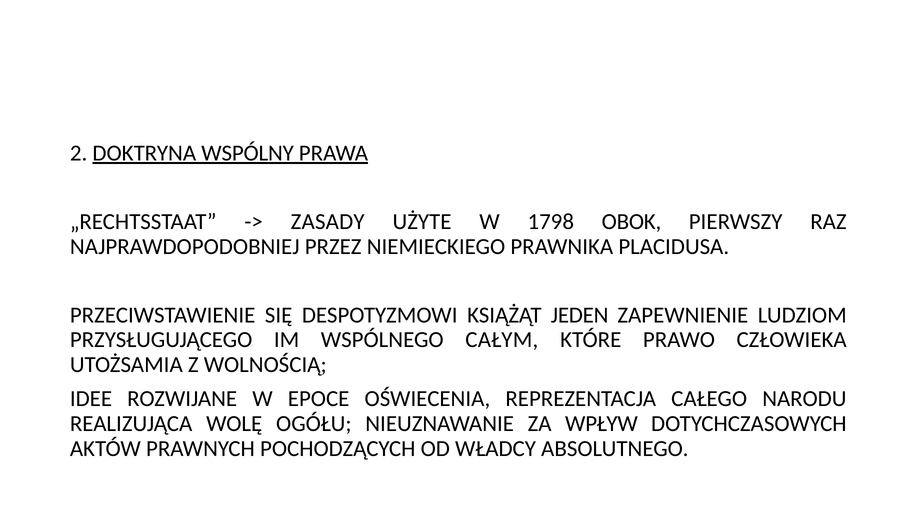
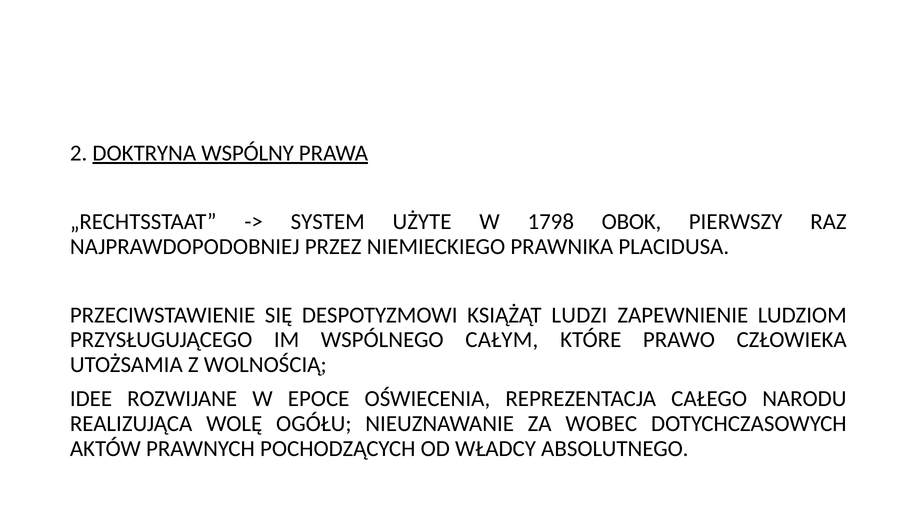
ZASADY: ZASADY -> SYSTEM
JEDEN: JEDEN -> LUDZI
WPŁYW: WPŁYW -> WOBEC
